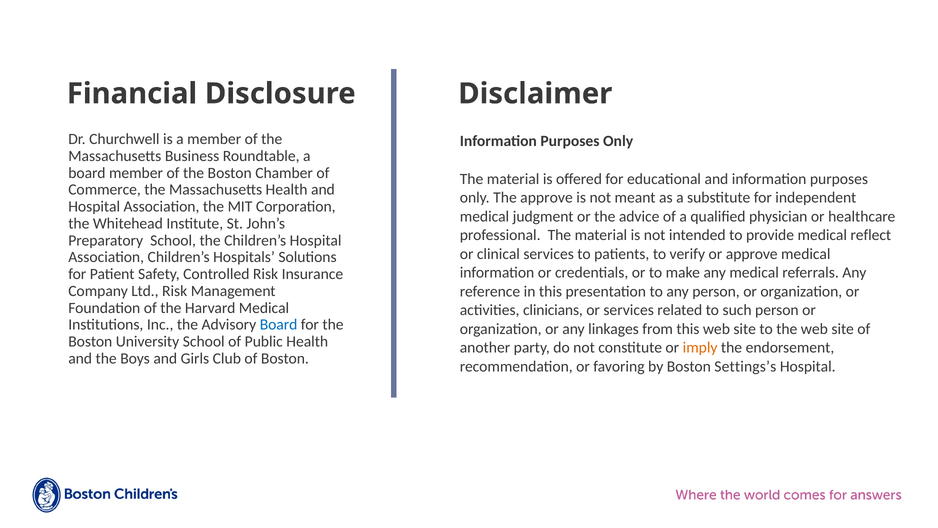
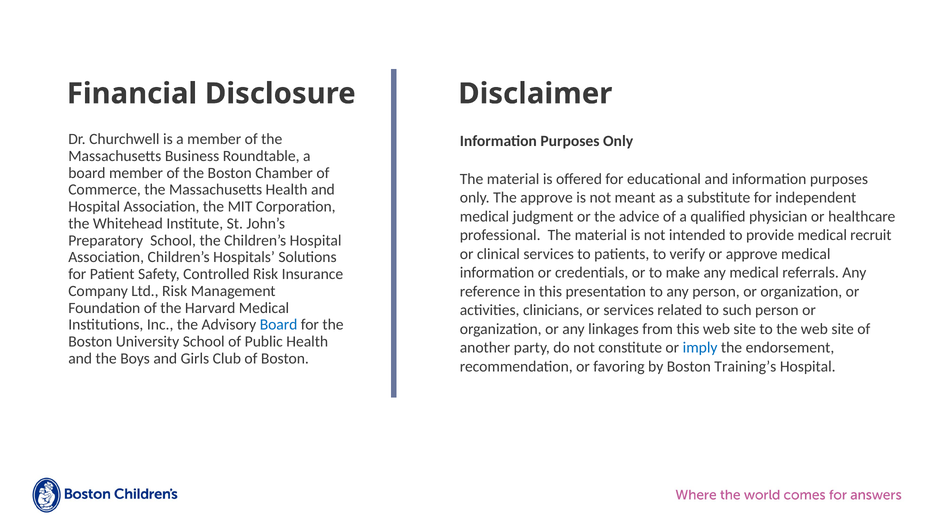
reflect: reflect -> recruit
imply colour: orange -> blue
Settings’s: Settings’s -> Training’s
